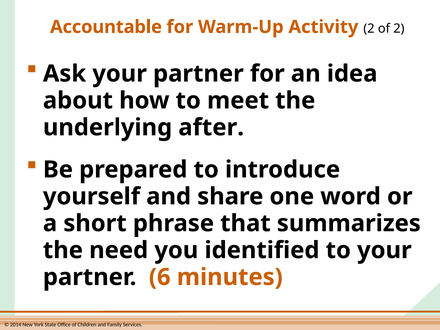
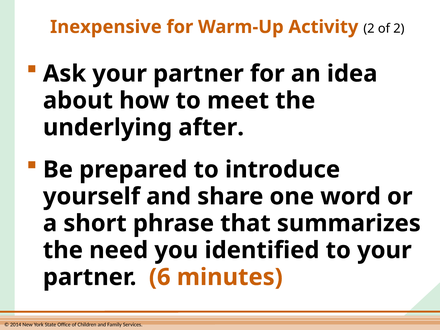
Accountable: Accountable -> Inexpensive
